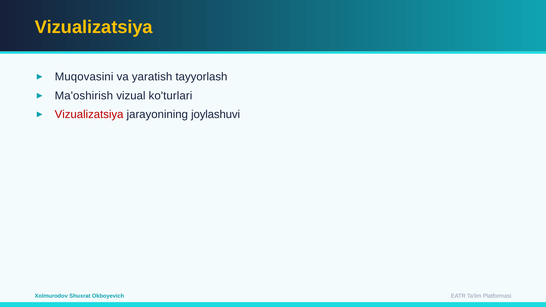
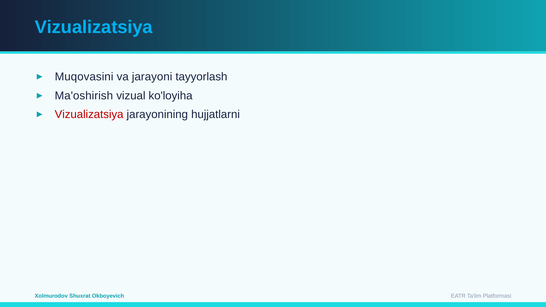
Vizualizatsiya at (94, 27) colour: yellow -> light blue
yaratish: yaratish -> jarayoni
ko'turlari: ko'turlari -> ko'loyiha
joylashuvi: joylashuvi -> hujjatlarni
